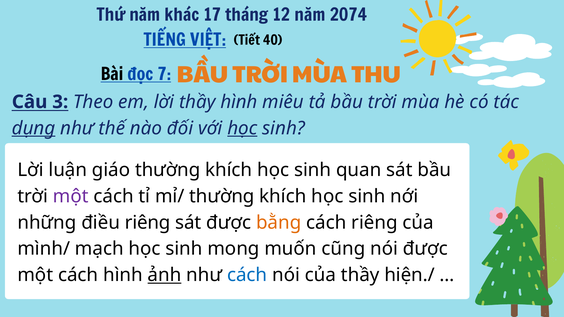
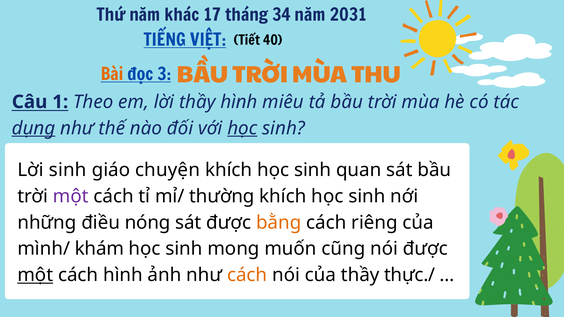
12: 12 -> 34
2074: 2074 -> 2031
Bài colour: black -> orange
7: 7 -> 3
3: 3 -> 1
Lời luận: luận -> sinh
giáo thường: thường -> chuyện
điều riêng: riêng -> nóng
mạch: mạch -> khám
một at (35, 275) underline: none -> present
ảnh underline: present -> none
cách at (247, 275) colour: blue -> orange
hiện./: hiện./ -> thực./
